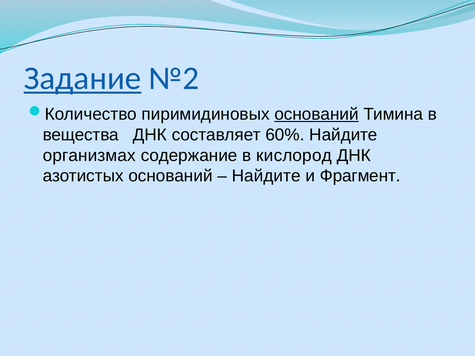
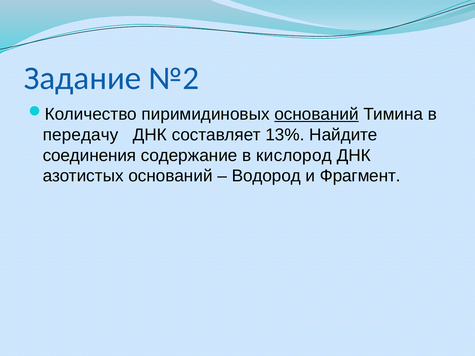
Задание underline: present -> none
вещества: вещества -> передачу
60%: 60% -> 13%
организмах: организмах -> соединения
Найдите at (266, 176): Найдите -> Водород
